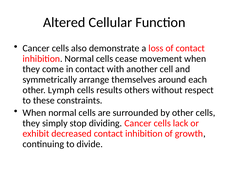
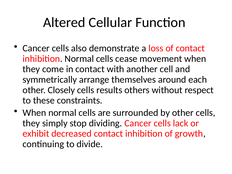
Lymph: Lymph -> Closely
